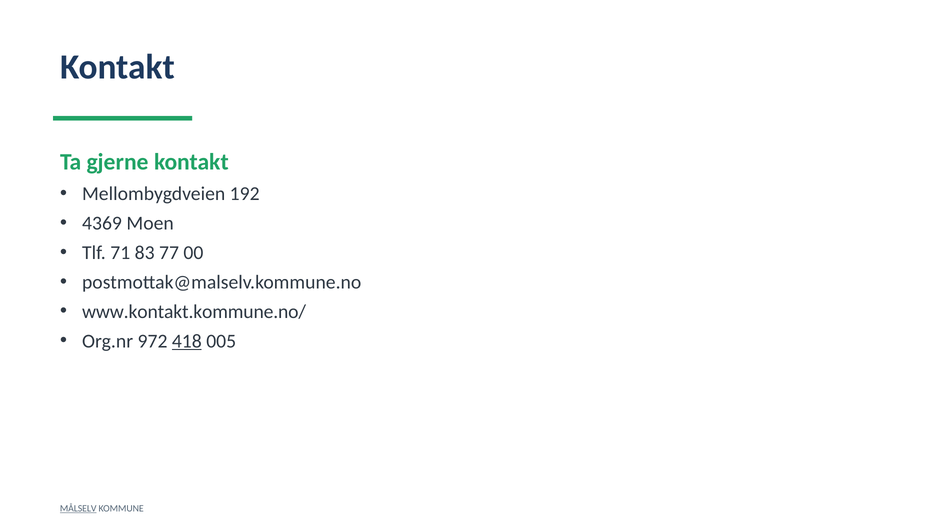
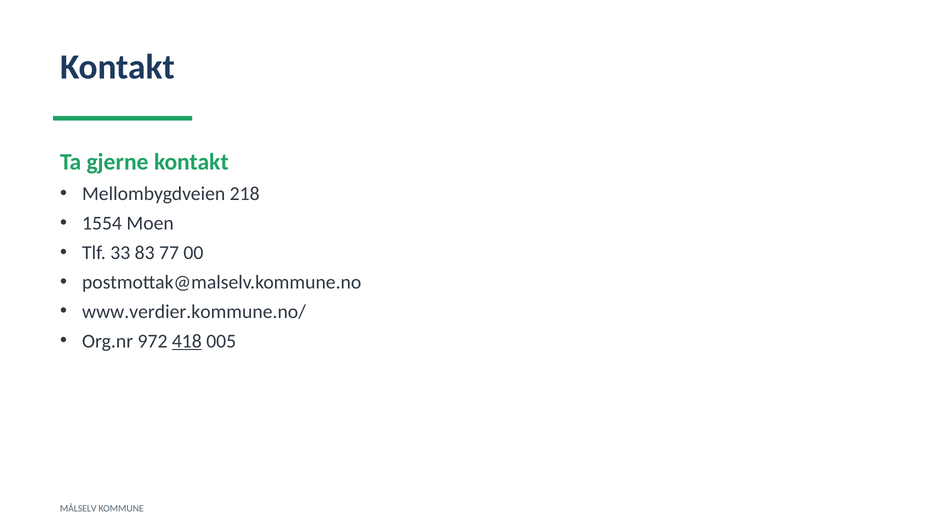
192: 192 -> 218
4369: 4369 -> 1554
71: 71 -> 33
www.kontakt.kommune.no/: www.kontakt.kommune.no/ -> www.verdier.kommune.no/
MÅLSELV underline: present -> none
